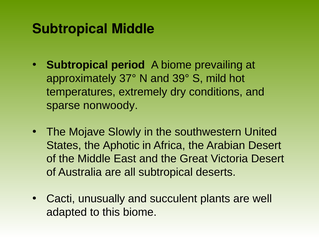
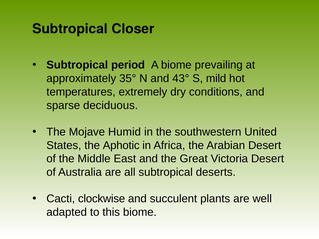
Subtropical Middle: Middle -> Closer
37°: 37° -> 35°
39°: 39° -> 43°
nonwoody: nonwoody -> deciduous
Slowly: Slowly -> Humid
unusually: unusually -> clockwise
